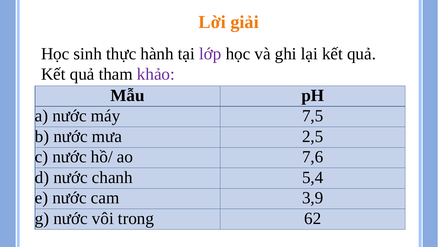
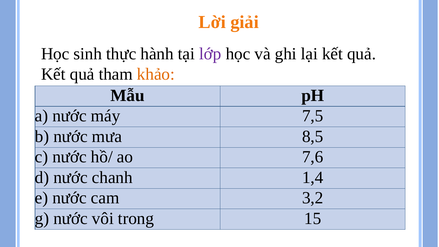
khảo colour: purple -> orange
2,5: 2,5 -> 8,5
5,4: 5,4 -> 1,4
3,9: 3,9 -> 3,2
62: 62 -> 15
